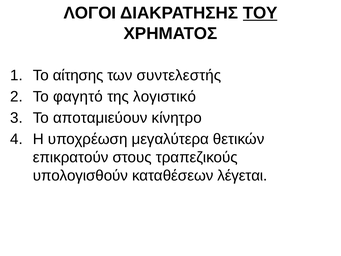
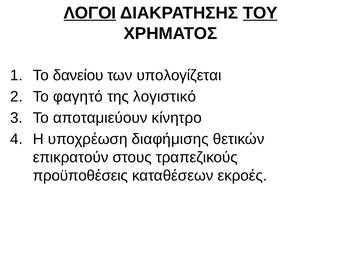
ΛΟΓΟΙ underline: none -> present
αίτησης: αίτησης -> δανείου
συντελεστής: συντελεστής -> υπολογίζεται
μεγαλύτερα: μεγαλύτερα -> διαφήμισης
υπολογισθούν: υπολογισθούν -> προϋποθέσεις
λέγεται: λέγεται -> εκροές
